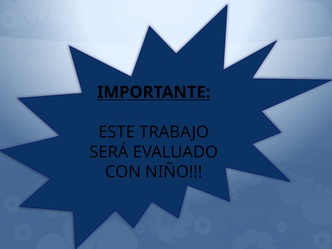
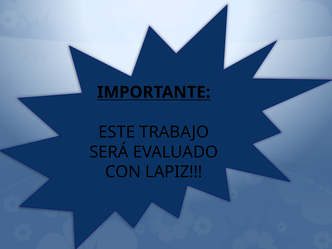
NIÑO: NIÑO -> LAPIZ
